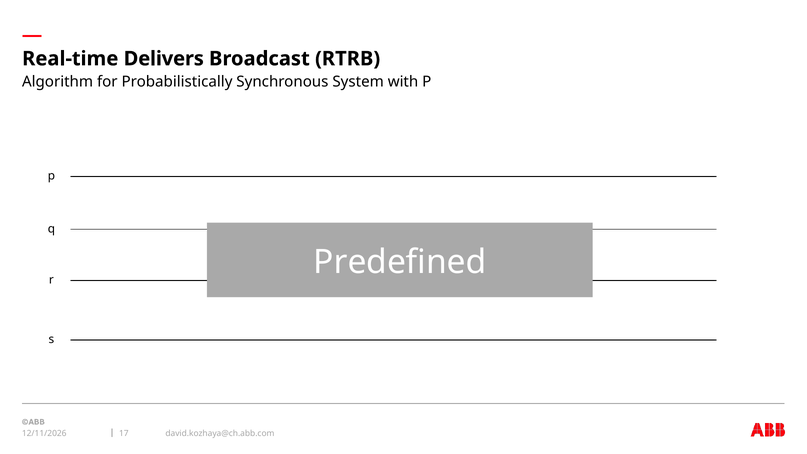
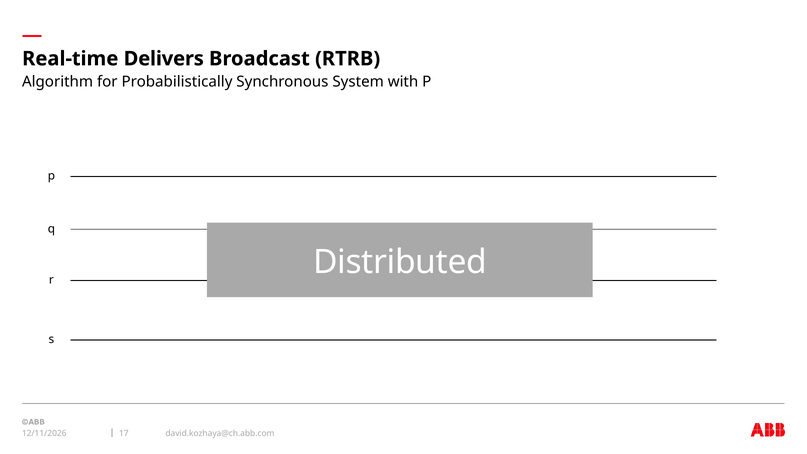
Predefined: Predefined -> Distributed
